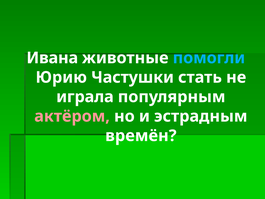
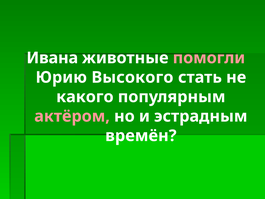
помогли colour: light blue -> pink
Частушки: Частушки -> Высокого
играла: играла -> какого
